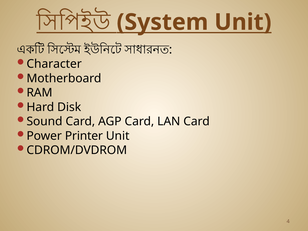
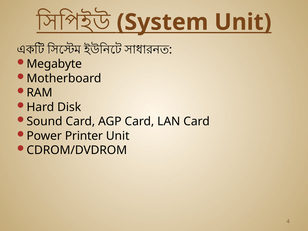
Character: Character -> Megabyte
